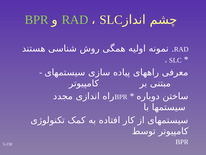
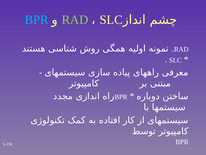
BPR at (37, 20) colour: light green -> light blue
